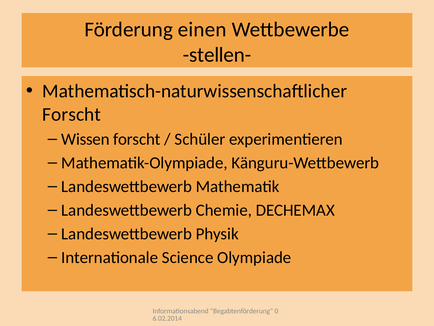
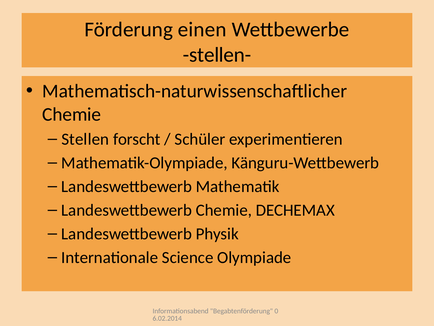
Forscht at (72, 114): Forscht -> Chemie
Wissen: Wissen -> Stellen
